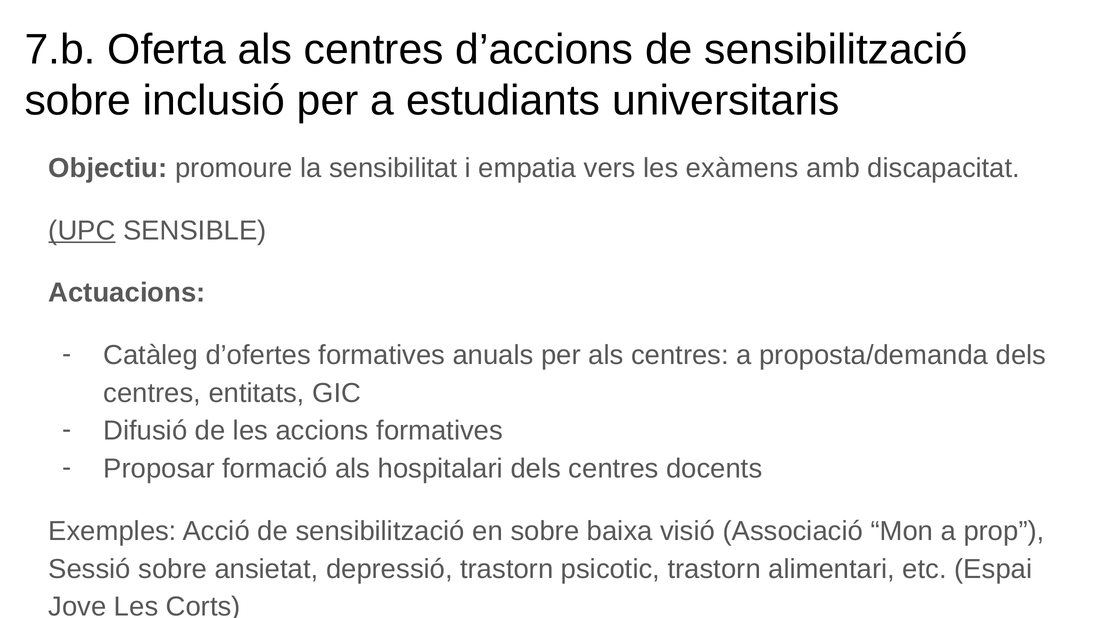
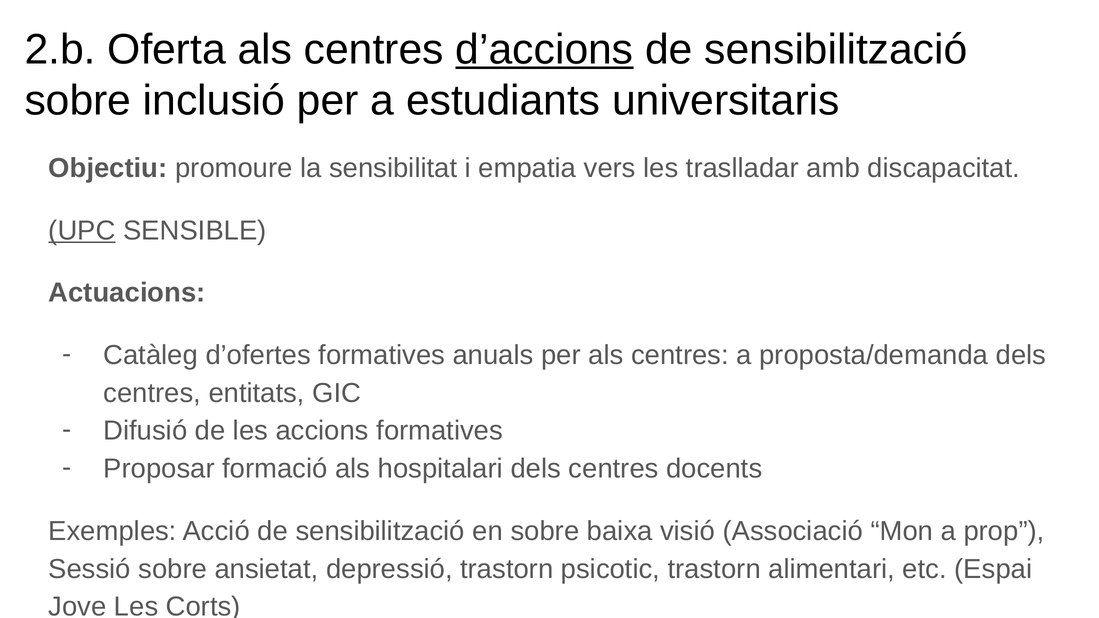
7.b: 7.b -> 2.b
d’accions underline: none -> present
exàmens: exàmens -> traslladar
